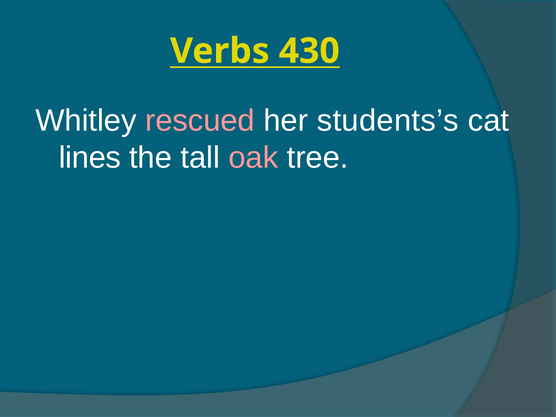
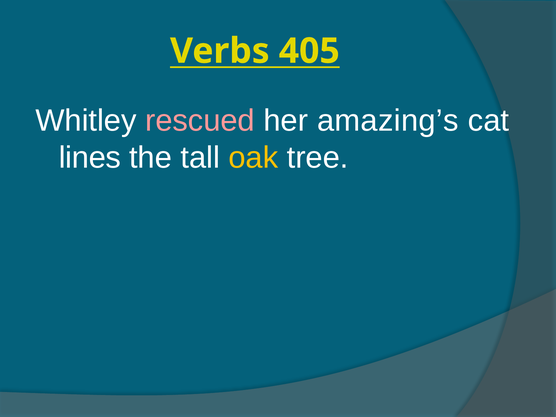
430: 430 -> 405
students’s: students’s -> amazing’s
oak colour: pink -> yellow
